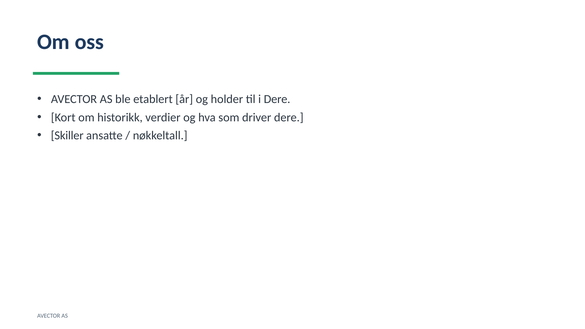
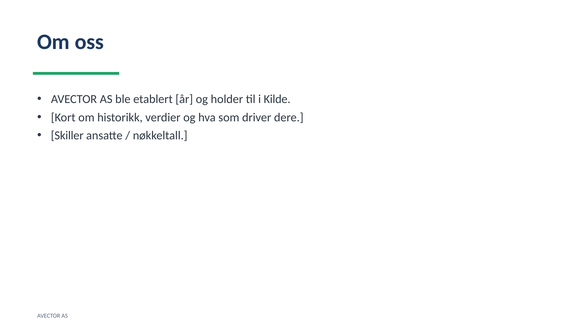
i Dere: Dere -> Kilde
